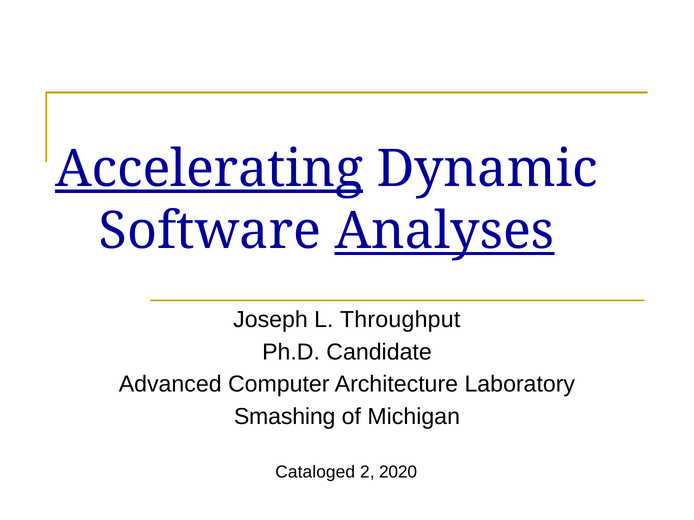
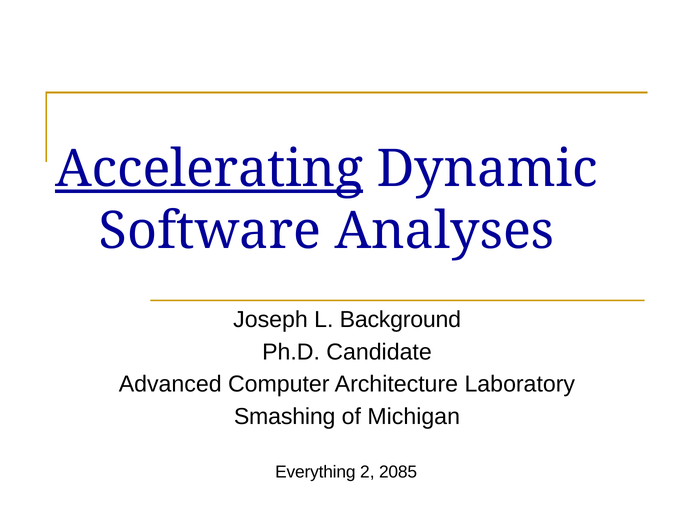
Analyses underline: present -> none
Throughput: Throughput -> Background
Cataloged: Cataloged -> Everything
2020: 2020 -> 2085
